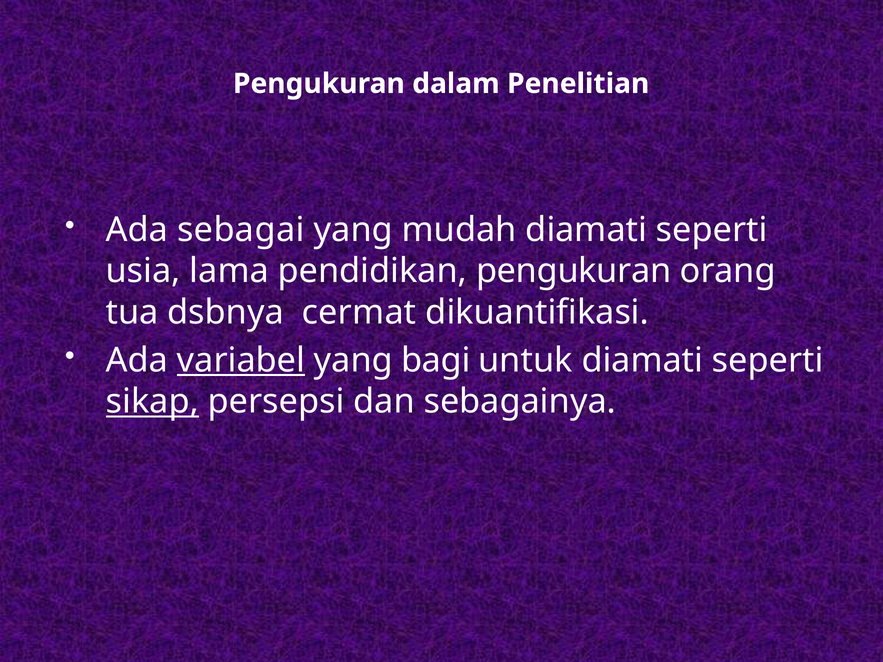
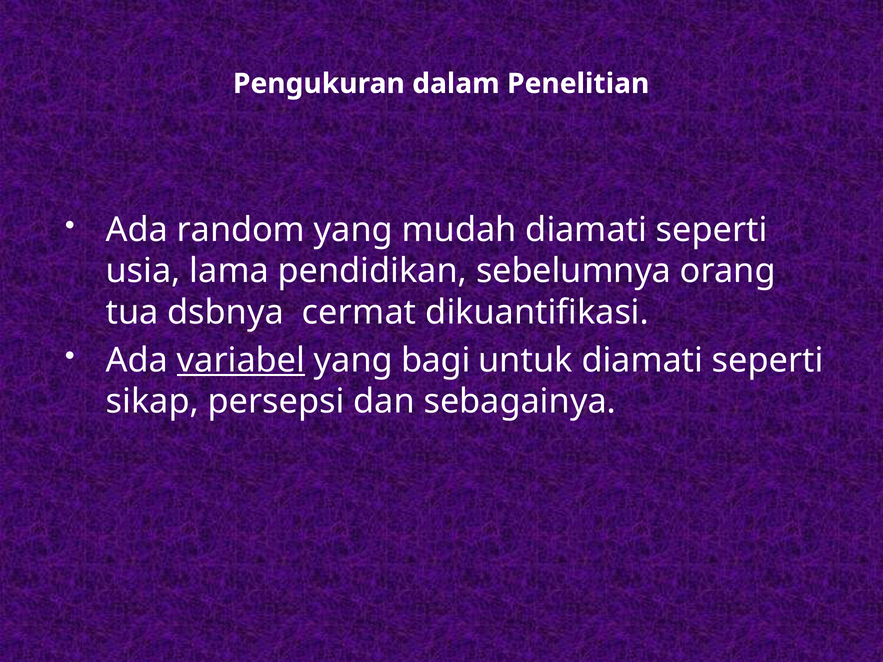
sebagai: sebagai -> random
pendidikan pengukuran: pengukuran -> sebelumnya
sikap underline: present -> none
